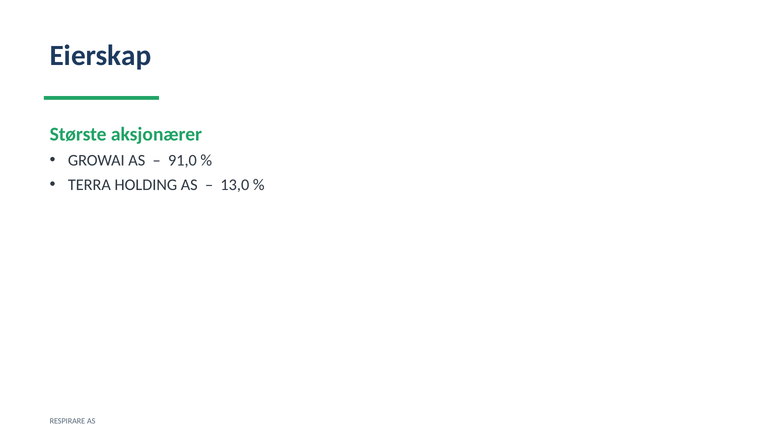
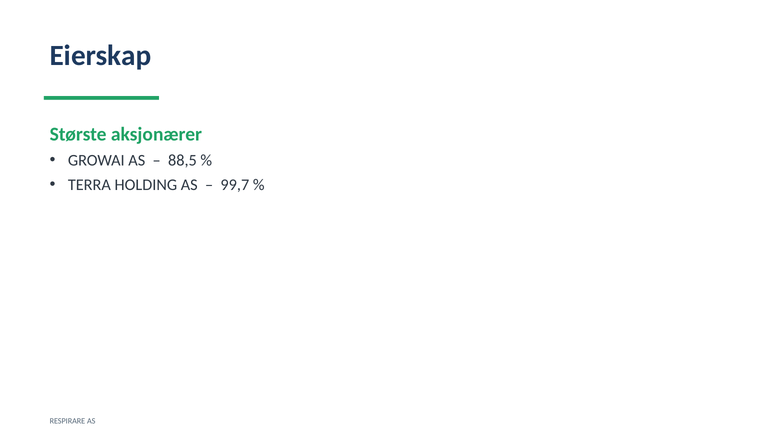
91,0: 91,0 -> 88,5
13,0: 13,0 -> 99,7
